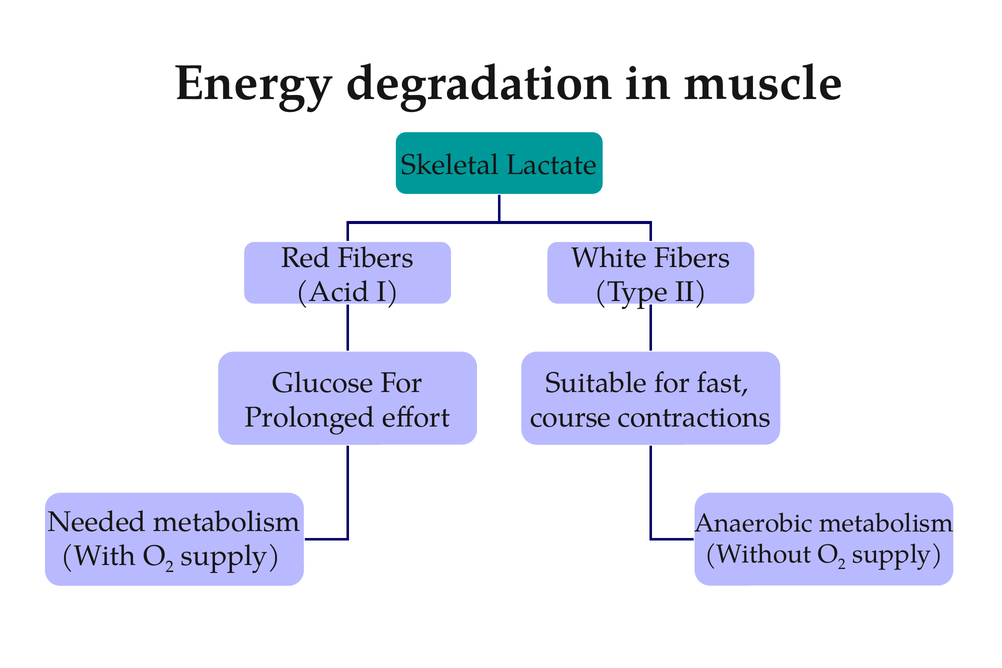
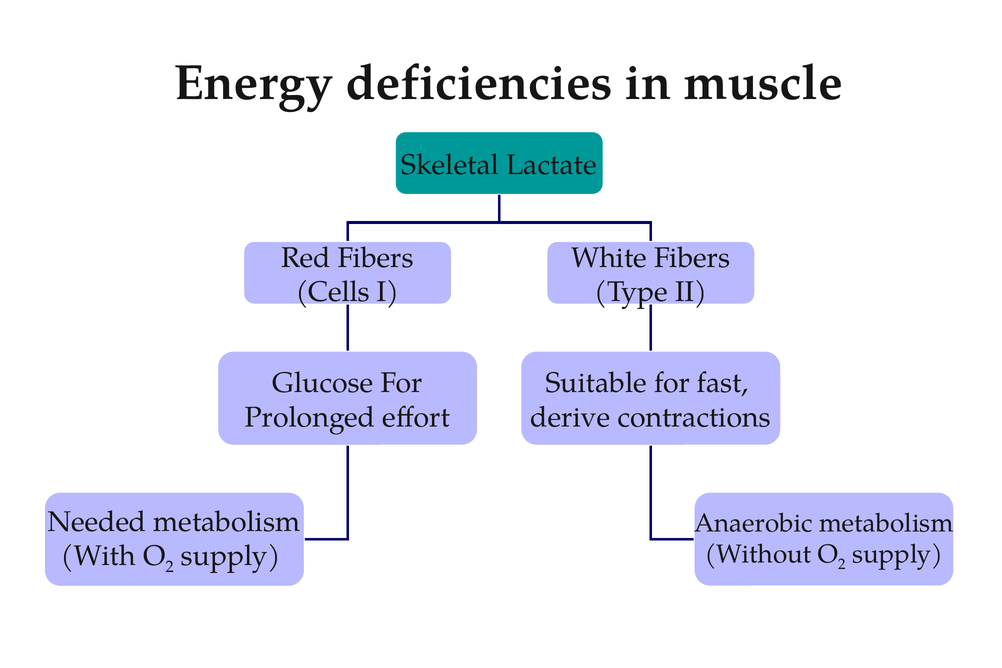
degradation: degradation -> deficiencies
Acid: Acid -> Cells
course: course -> derive
